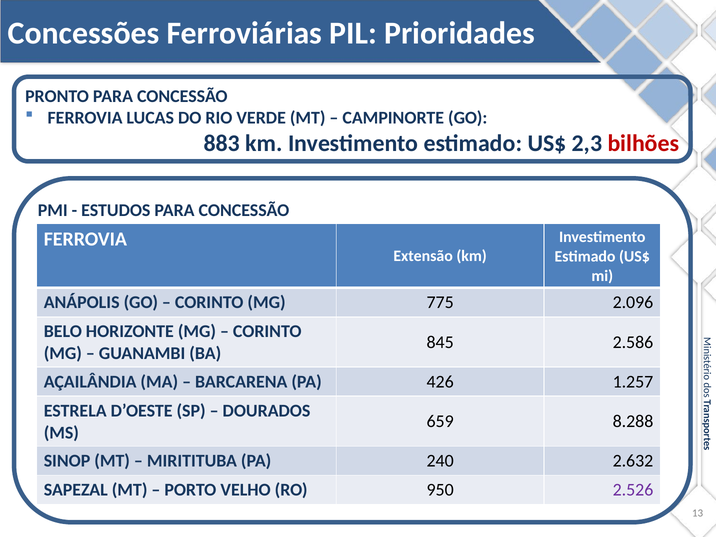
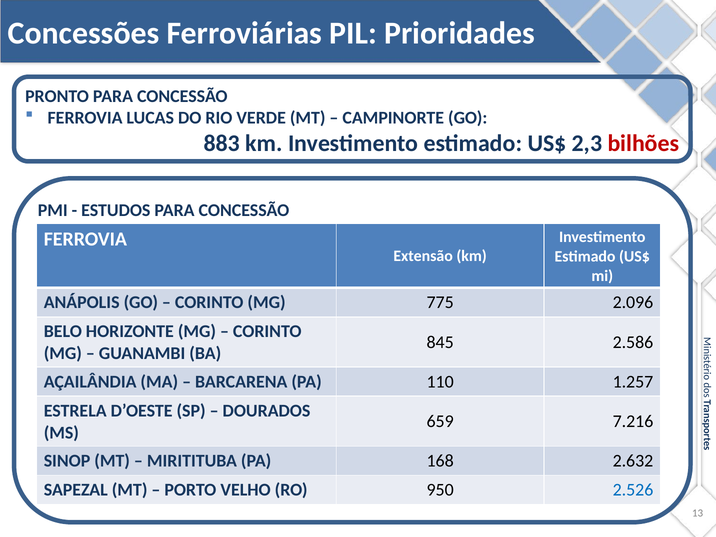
426: 426 -> 110
8.288: 8.288 -> 7.216
240: 240 -> 168
2.526 colour: purple -> blue
